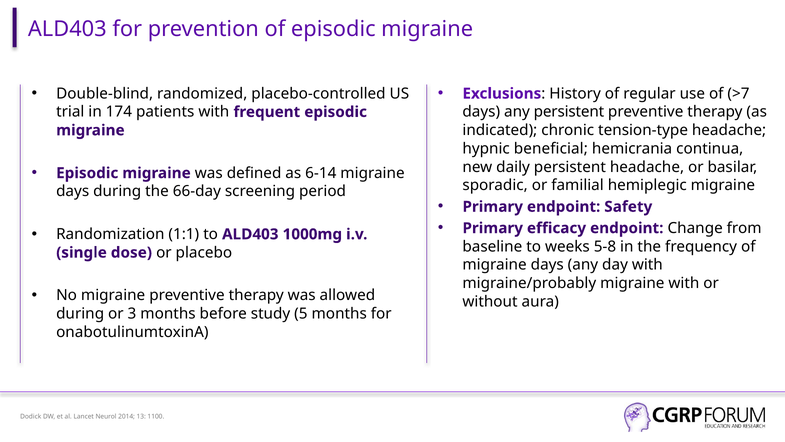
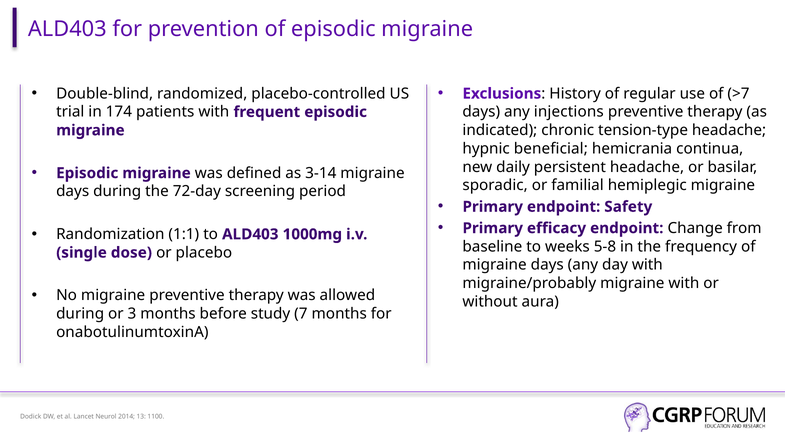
any persistent: persistent -> injections
6-14: 6-14 -> 3-14
66-day: 66-day -> 72-day
5: 5 -> 7
